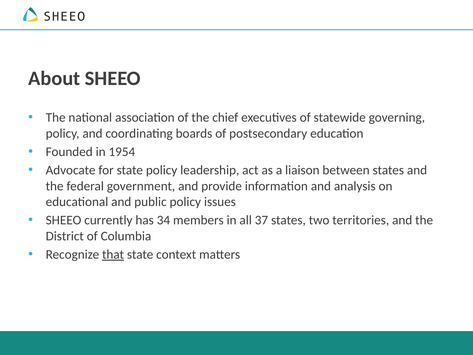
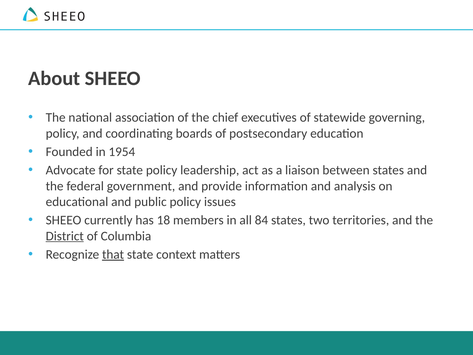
34: 34 -> 18
37: 37 -> 84
District underline: none -> present
